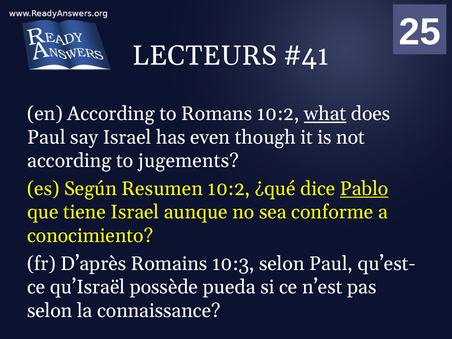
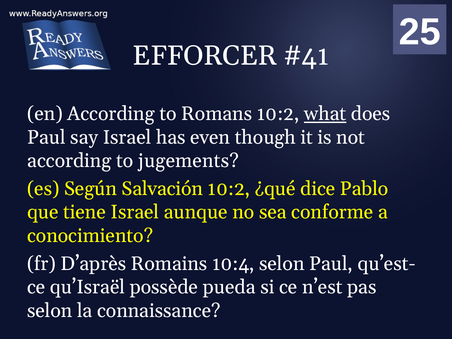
LECTEURS: LECTEURS -> EFFORCER
Resumen: Resumen -> Salvación
Pablo underline: present -> none
10:3: 10:3 -> 10:4
